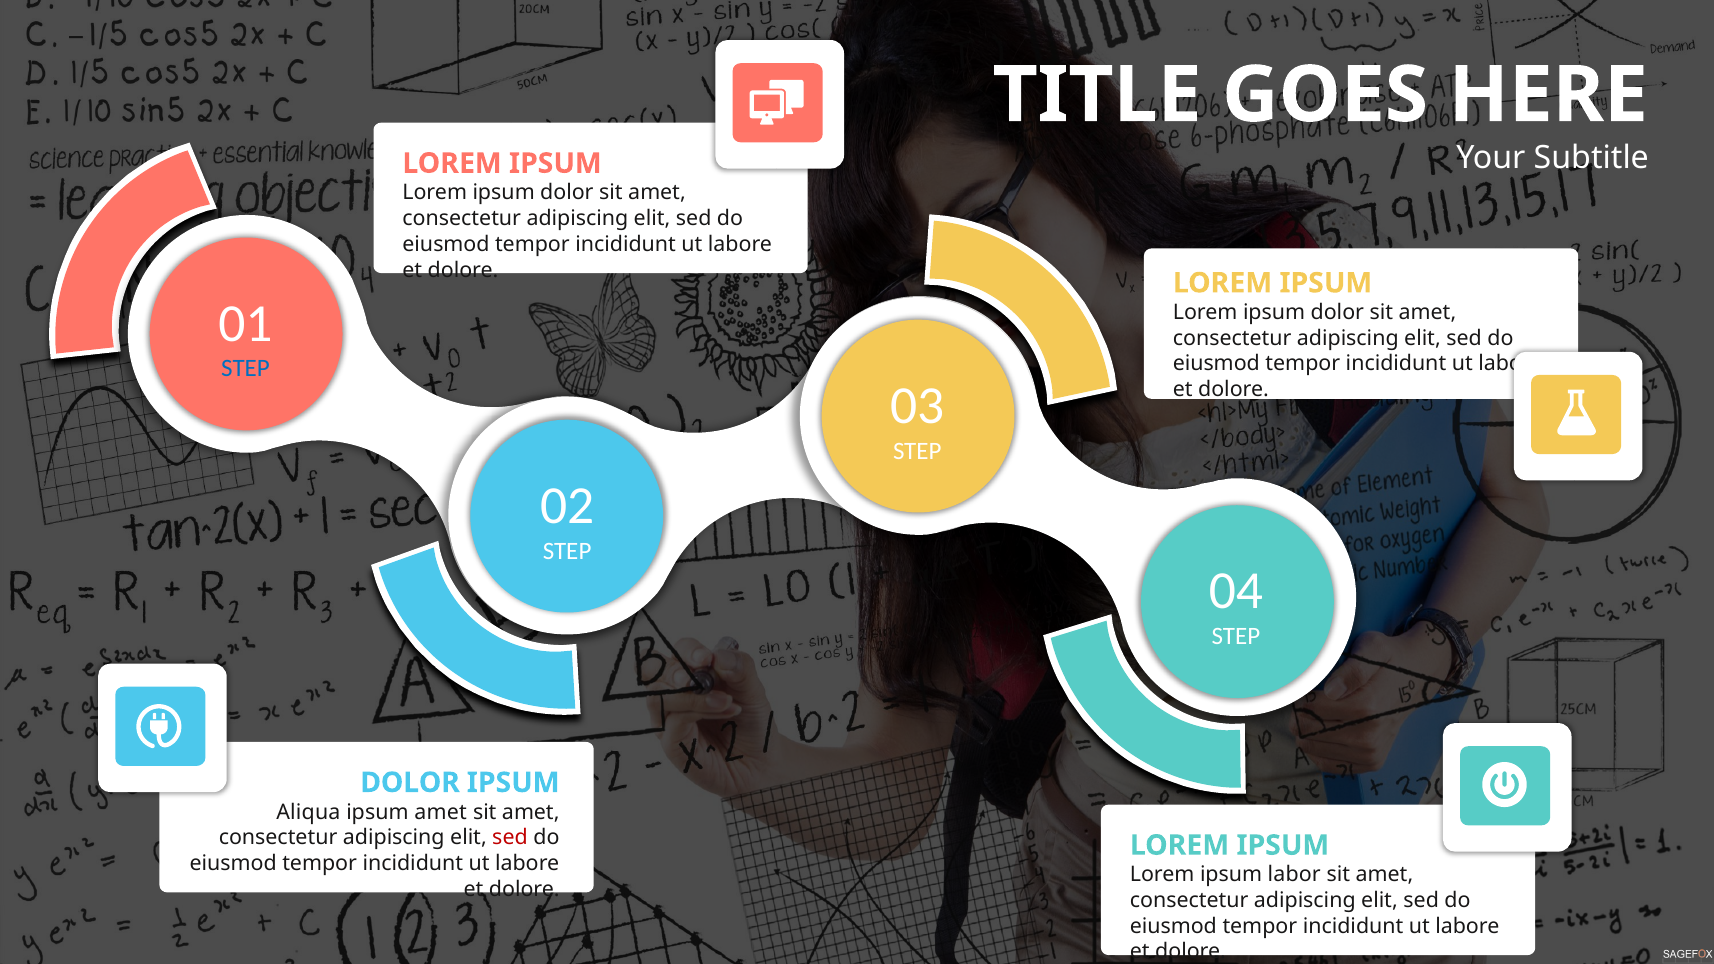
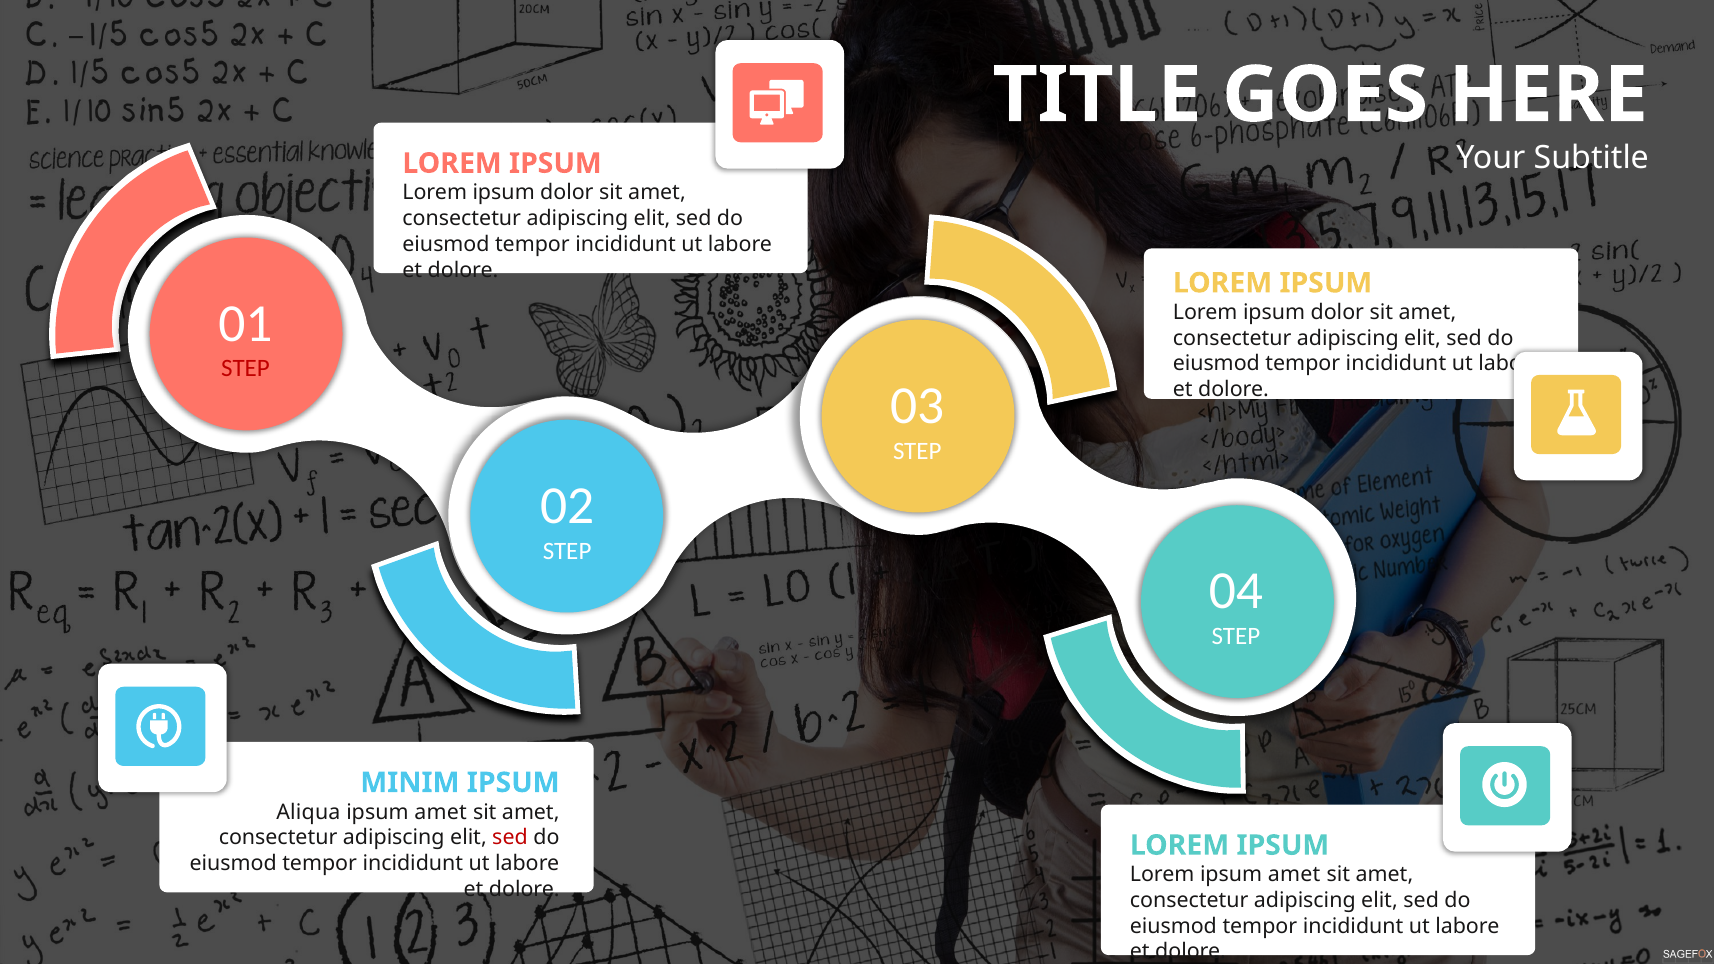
STEP at (245, 369) colour: blue -> red
DOLOR at (410, 783): DOLOR -> MINIM
Lorem ipsum labor: labor -> amet
